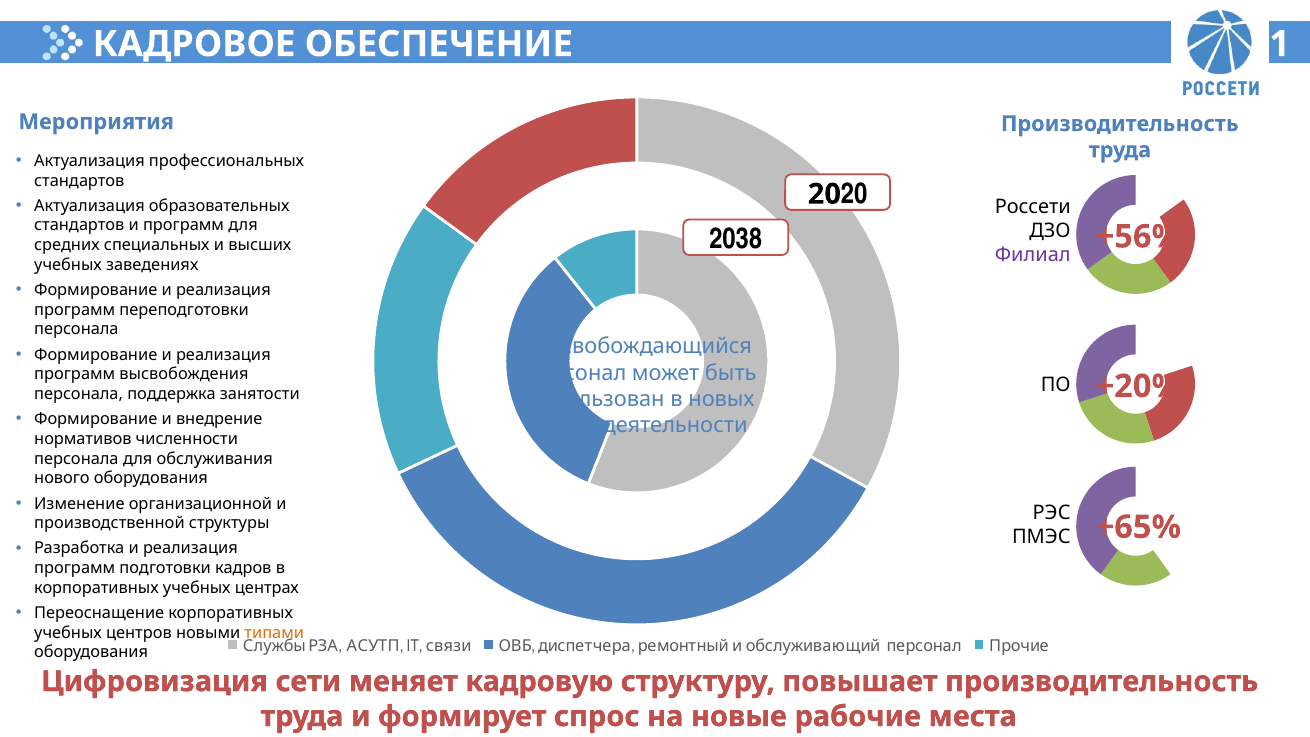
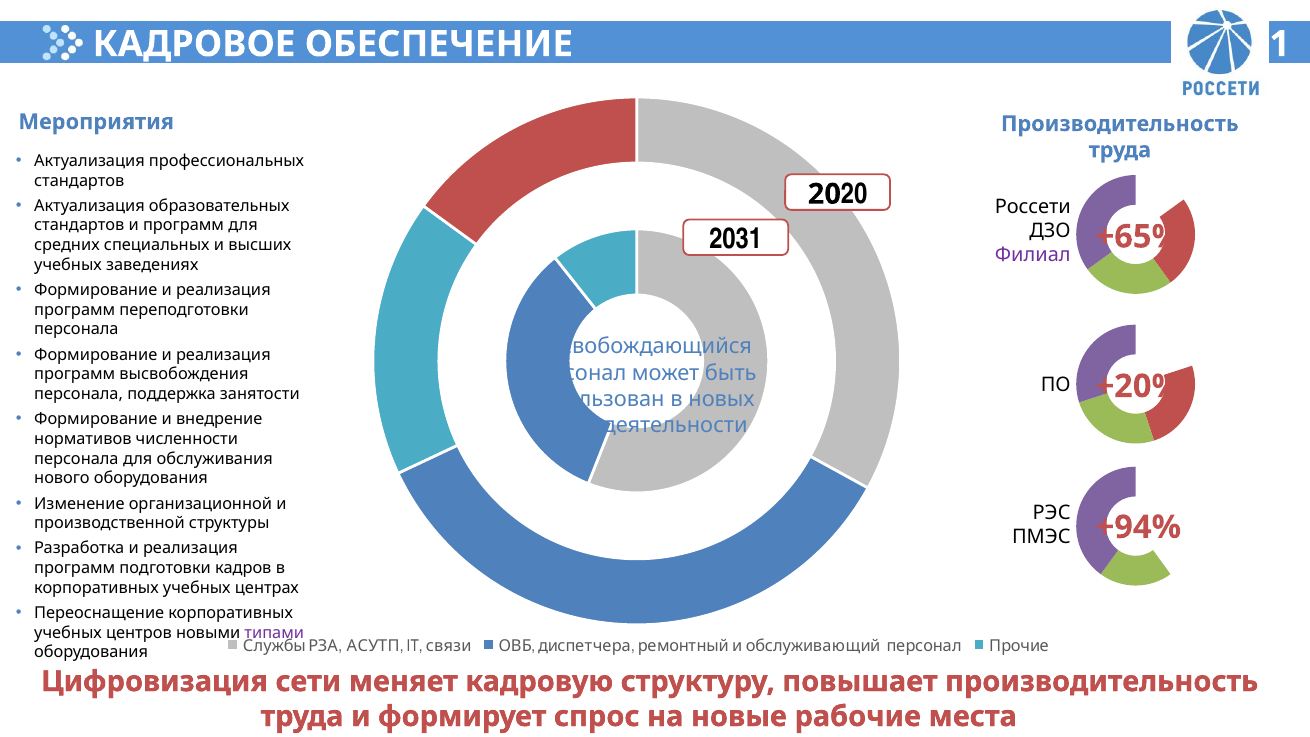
2038: 2038 -> 2031
+56%: +56% -> +65%
+65%: +65% -> +94%
типами colour: orange -> purple
